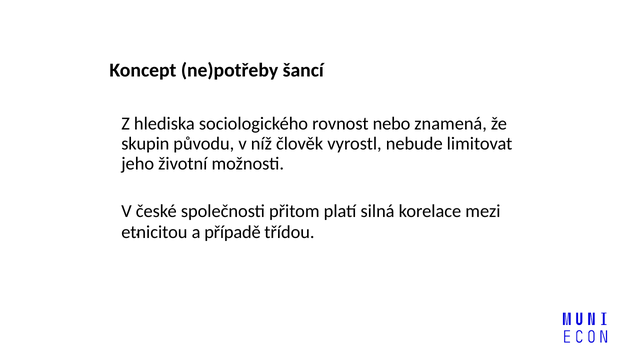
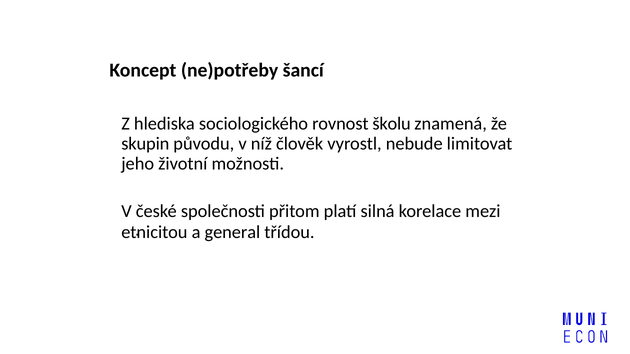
nebo: nebo -> školu
případě: případě -> general
